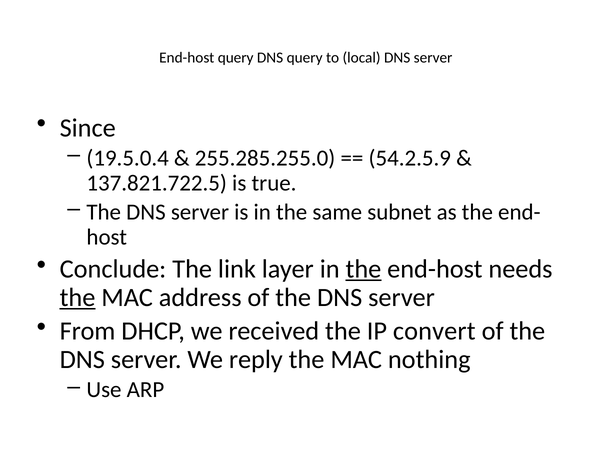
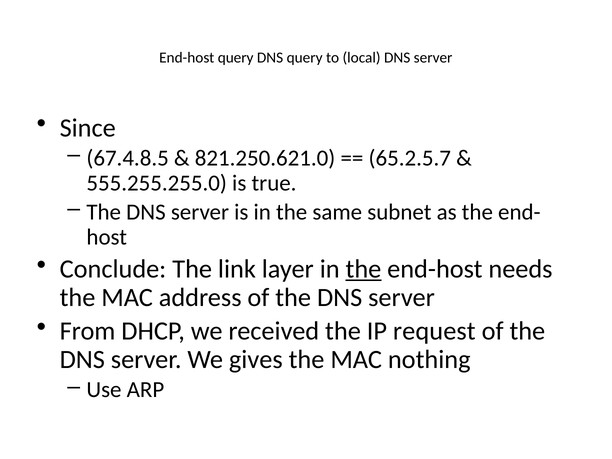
19.5.0.4: 19.5.0.4 -> 67.4.8.5
255.285.255.0: 255.285.255.0 -> 821.250.621.0
54.2.5.9: 54.2.5.9 -> 65.2.5.7
137.821.722.5: 137.821.722.5 -> 555.255.255.0
the at (78, 298) underline: present -> none
convert: convert -> request
reply: reply -> gives
